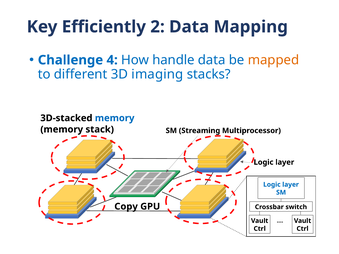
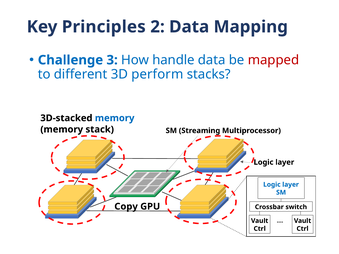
Efficiently: Efficiently -> Principles
4: 4 -> 3
mapped colour: orange -> red
imaging: imaging -> perform
